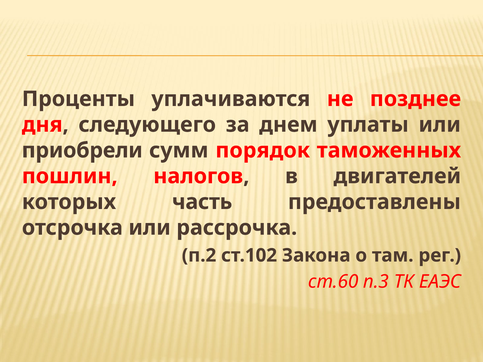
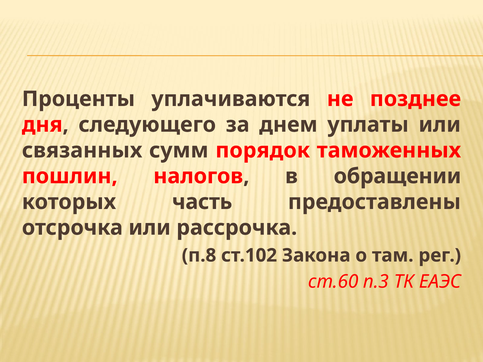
приобрели: приобрели -> связанных
двигателей: двигателей -> обращении
п.2: п.2 -> п.8
